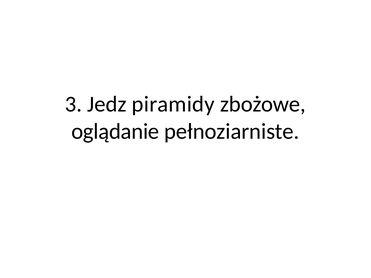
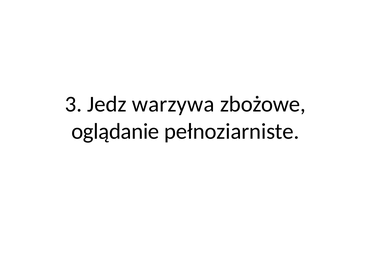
piramidy: piramidy -> warzywa
